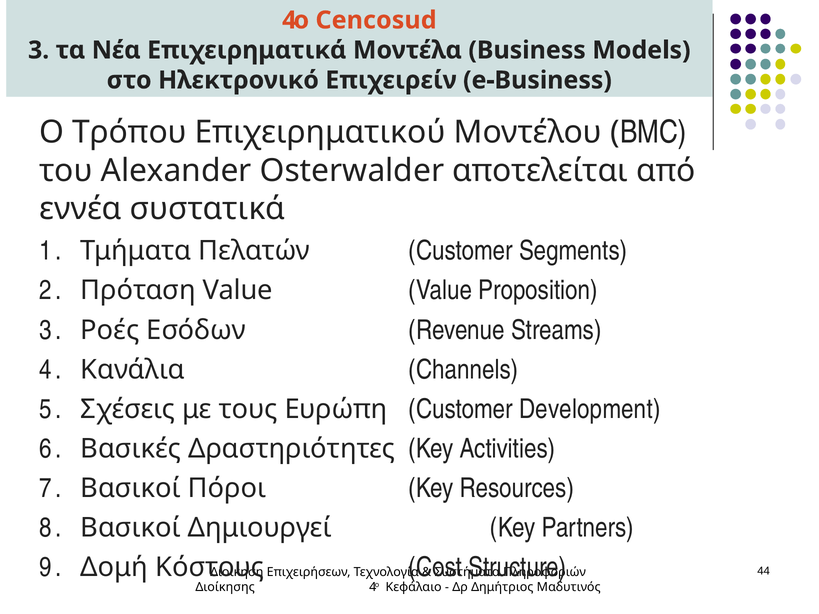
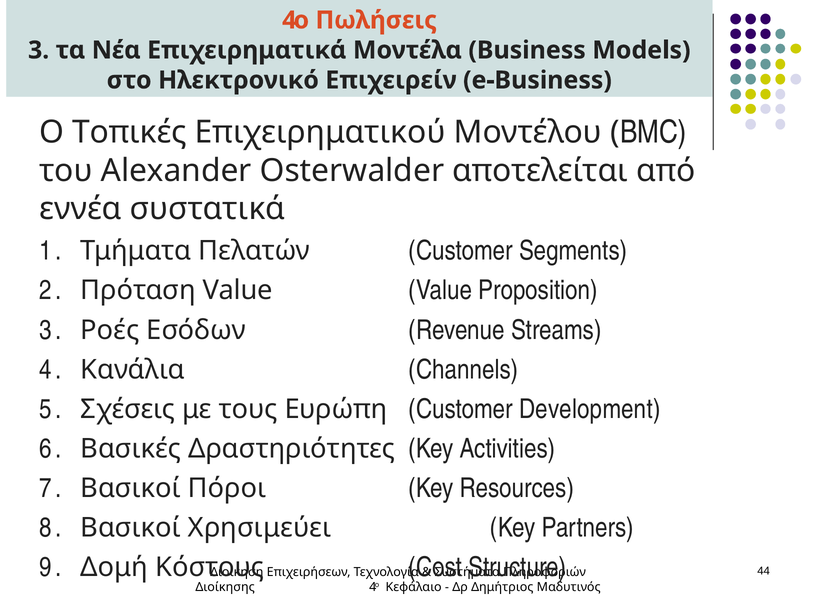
Cencosud: Cencosud -> Πωλήσεις
Τρόπου: Τρόπου -> Τοπικές
Δημιουργεί: Δημιουργεί -> Χρησιμεύει
